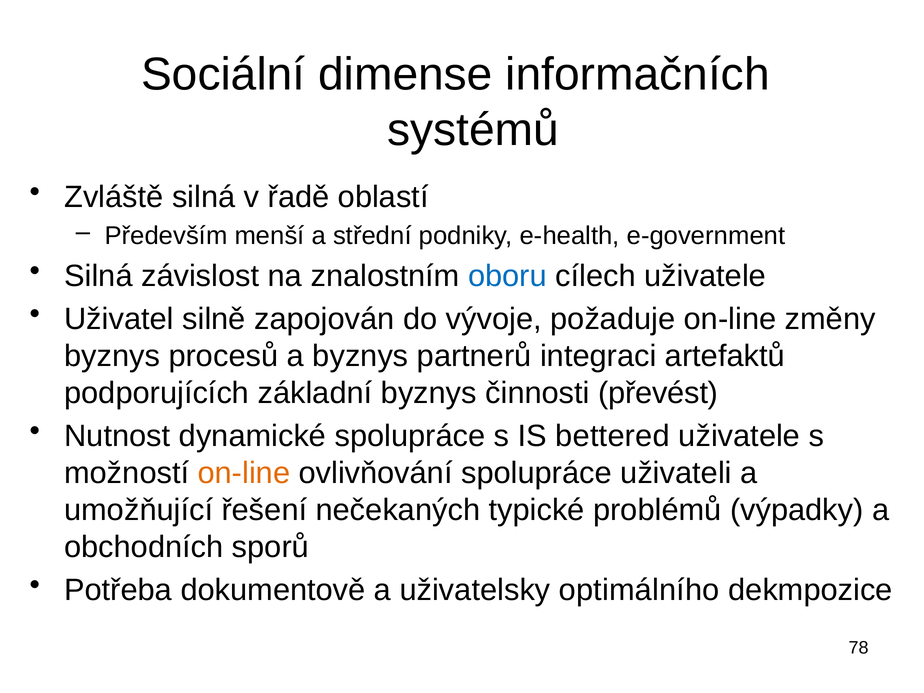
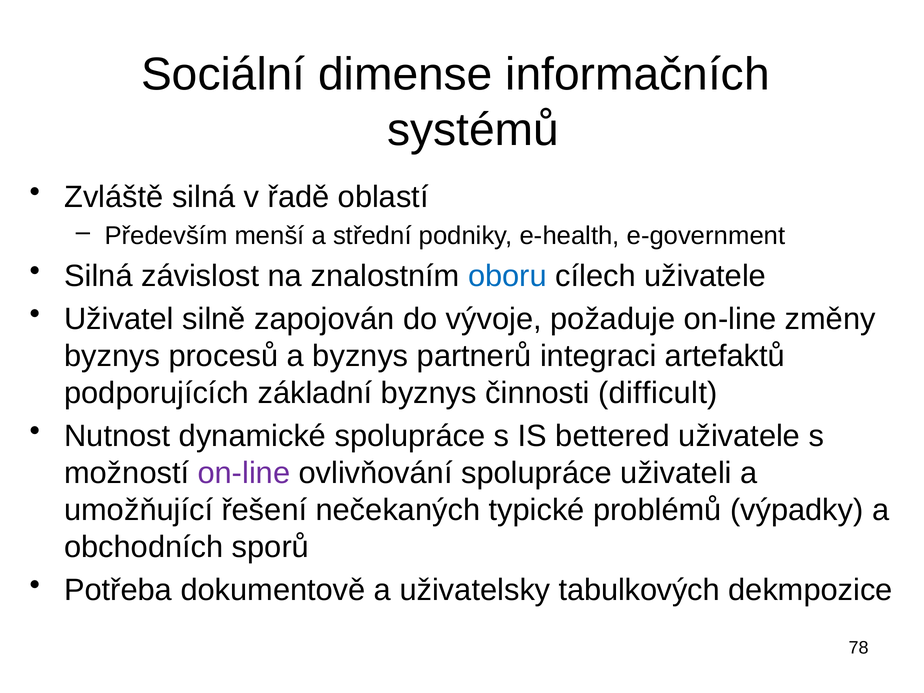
převést: převést -> difficult
on-line at (244, 473) colour: orange -> purple
optimálního: optimálního -> tabulkových
